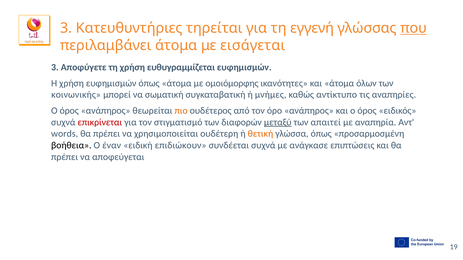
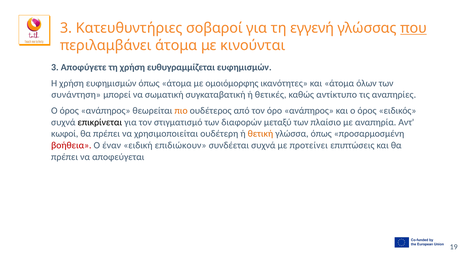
τηρείται: τηρείται -> σοβαροί
εισάγεται: εισάγεται -> κινούνται
κοινωνικής: κοινωνικής -> συνάντηση
μνήμες: μνήμες -> θετικές
επικρίνεται colour: red -> black
μεταξύ underline: present -> none
απαιτεί: απαιτεί -> πλαίσιο
words: words -> κωφοί
βοήθεια colour: black -> red
ανάγκασε: ανάγκασε -> προτείνει
